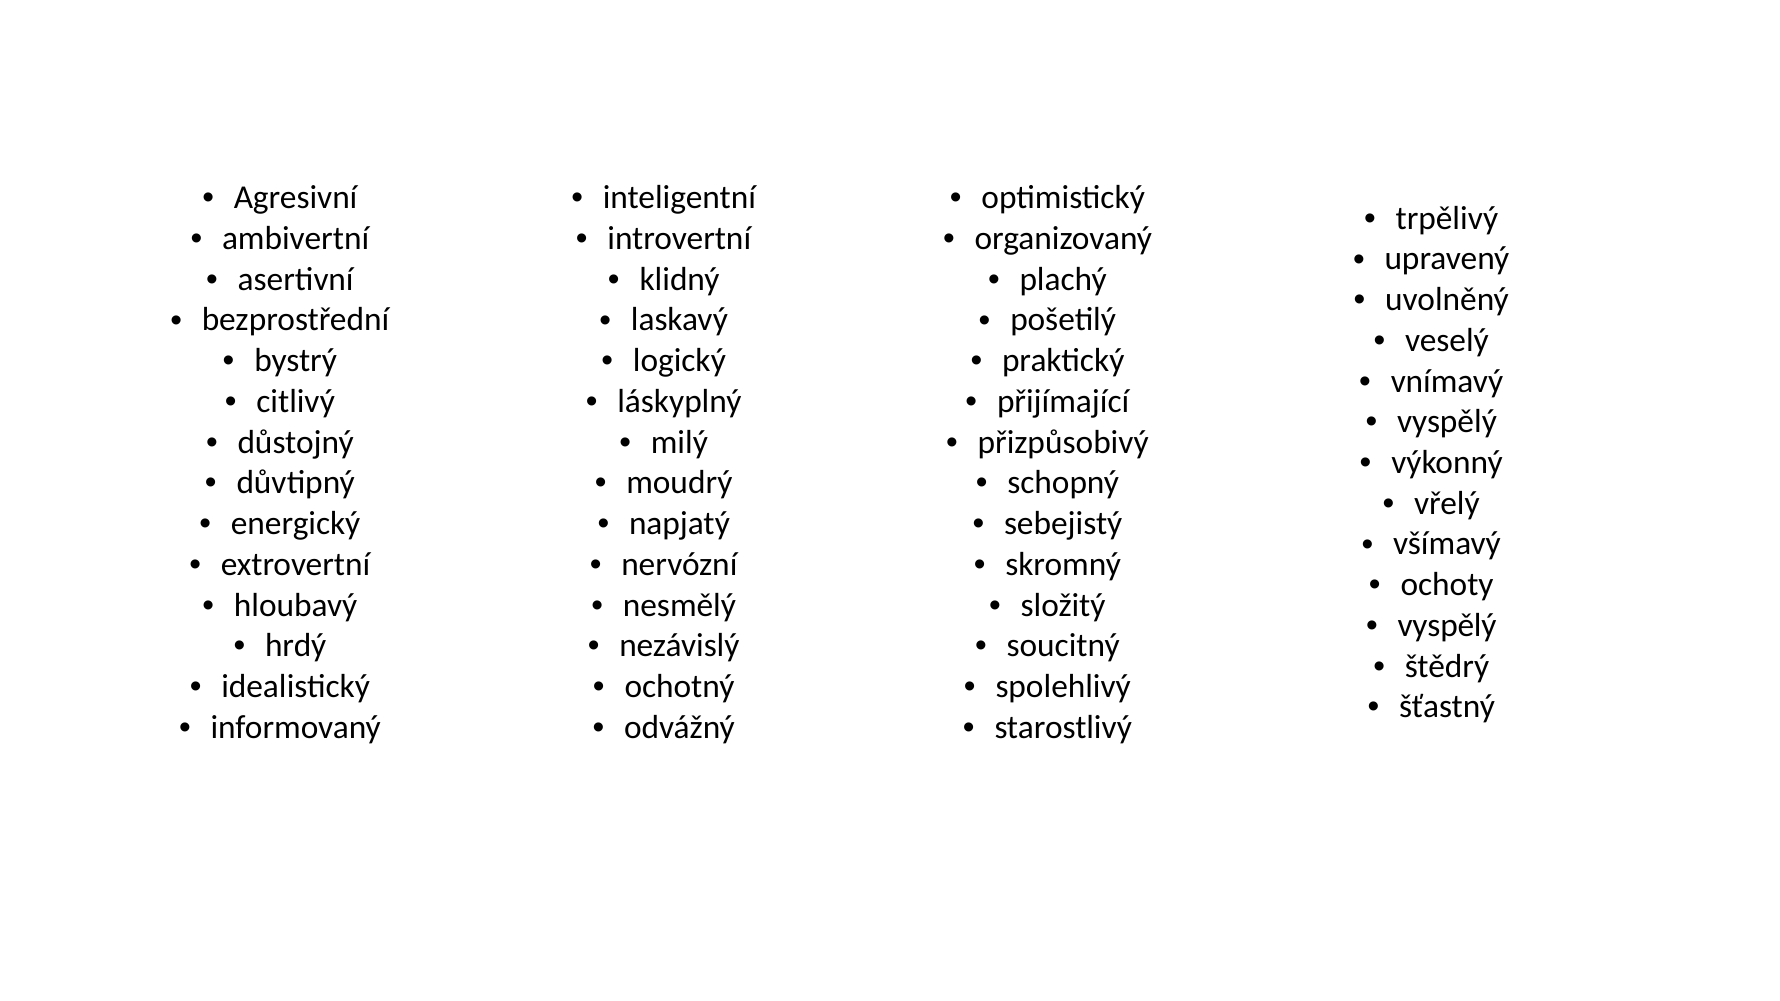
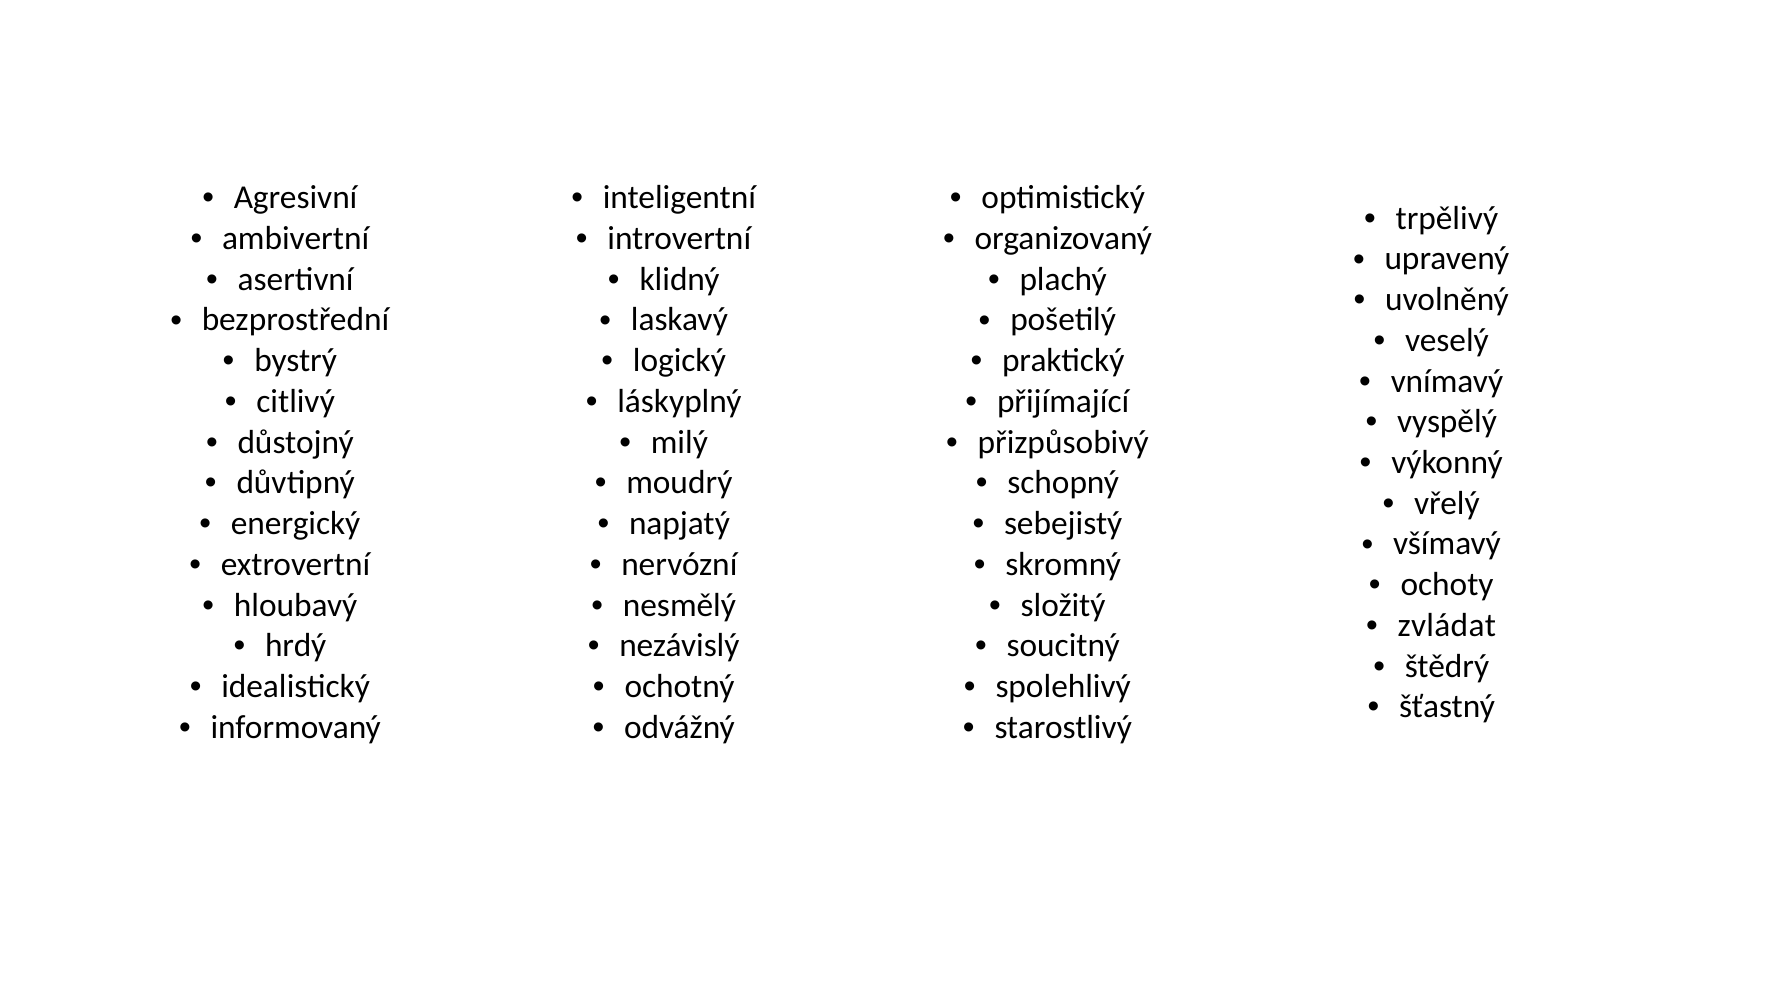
vyspělý at (1447, 626): vyspělý -> zvládat
